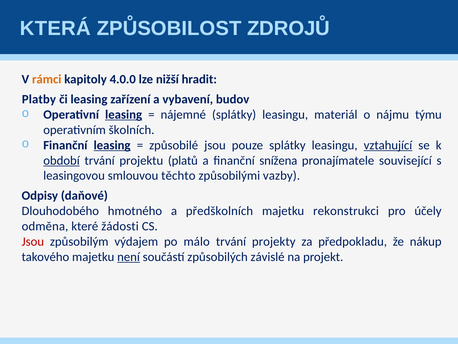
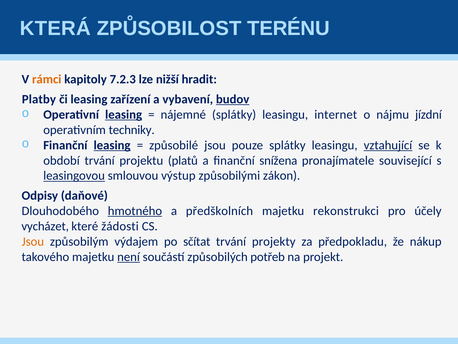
ZDROJŮ: ZDROJŮ -> TERÉNU
4.0.0: 4.0.0 -> 7.2.3
budov underline: none -> present
materiál: materiál -> internet
týmu: týmu -> jízdní
školních: školních -> techniky
období underline: present -> none
leasingovou underline: none -> present
těchto: těchto -> výstup
vazby: vazby -> zákon
hmotného underline: none -> present
odměna: odměna -> vycházet
Jsou at (33, 241) colour: red -> orange
málo: málo -> sčítat
závislé: závislé -> potřeb
